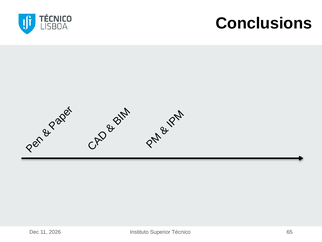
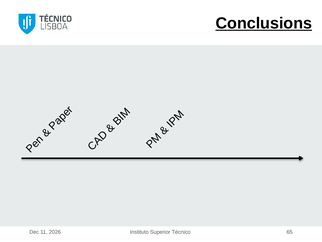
Conclusions underline: none -> present
